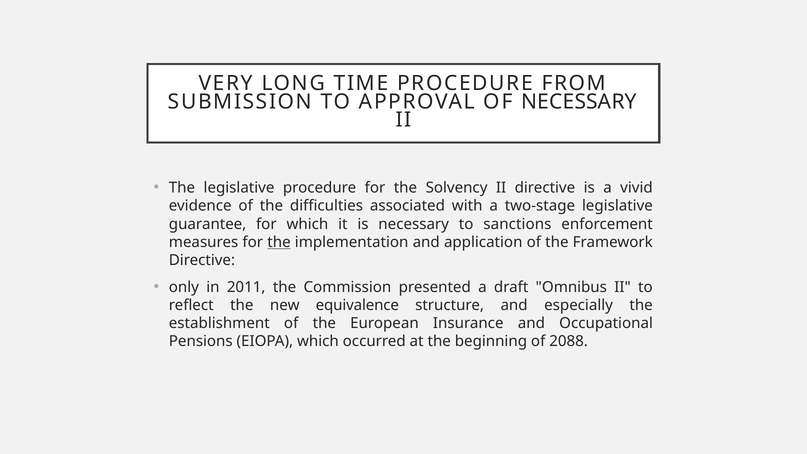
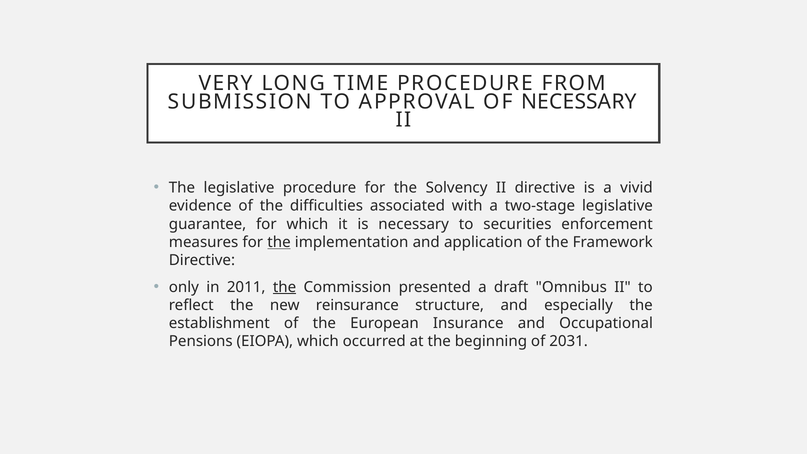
sanctions: sanctions -> securities
the at (285, 287) underline: none -> present
equivalence: equivalence -> reinsurance
2088: 2088 -> 2031
